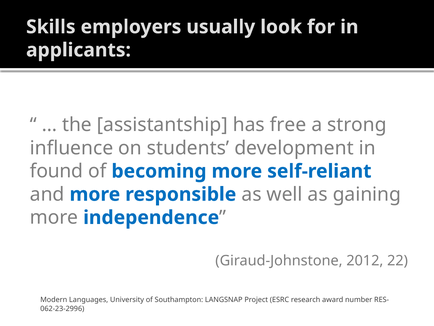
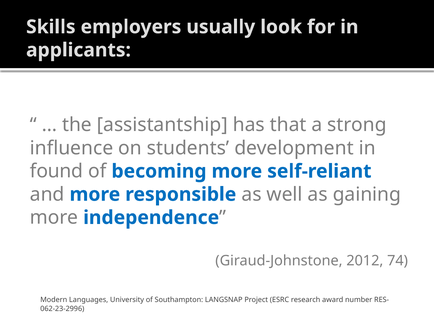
free: free -> that
22: 22 -> 74
